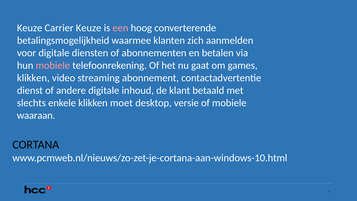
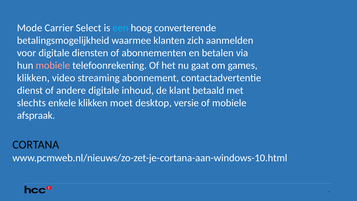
Keuze at (30, 28): Keuze -> Mode
Carrier Keuze: Keuze -> Select
een colour: pink -> light blue
waaraan: waaraan -> afspraak
